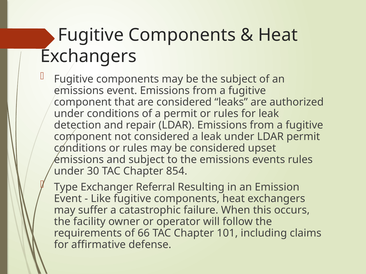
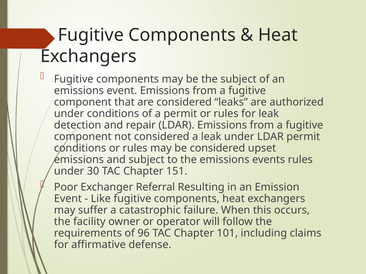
854: 854 -> 151
Type: Type -> Poor
66: 66 -> 96
